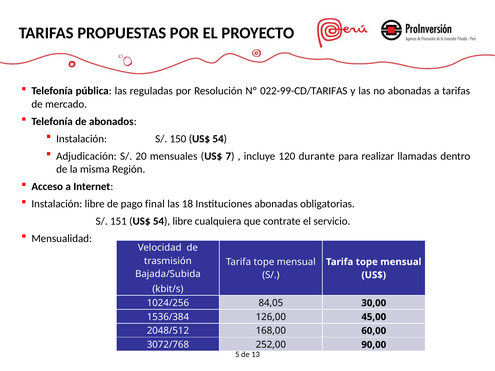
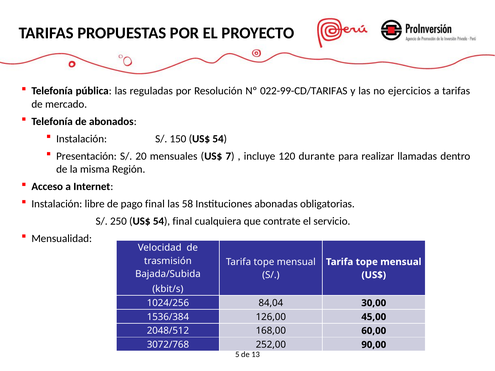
no abonadas: abonadas -> ejercicios
Adjudicación: Adjudicación -> Presentación
18: 18 -> 58
151: 151 -> 250
54 libre: libre -> final
84,05: 84,05 -> 84,04
